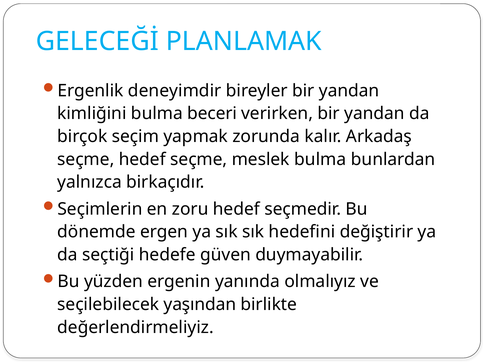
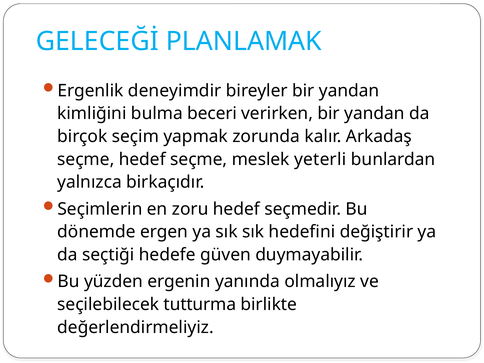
meslek bulma: bulma -> yeterli
yaşından: yaşından -> tutturma
